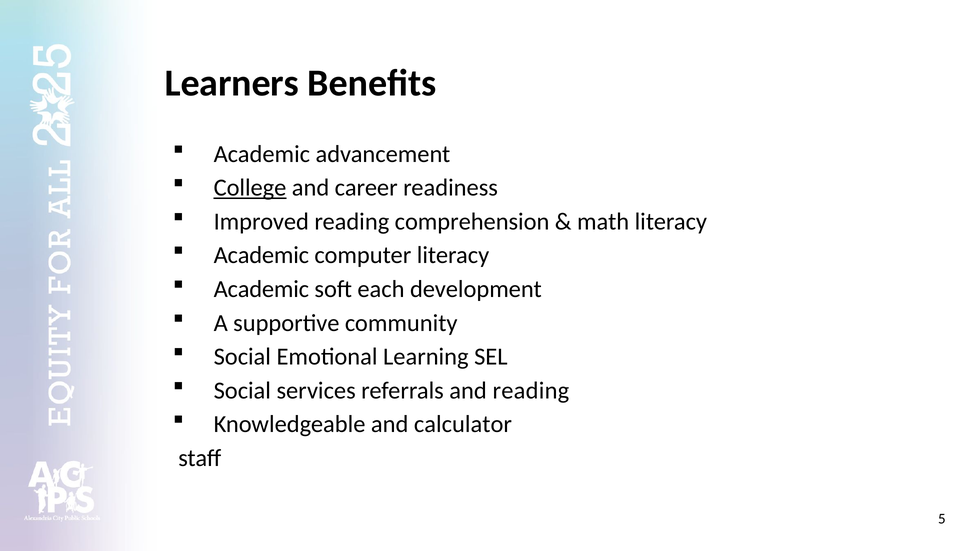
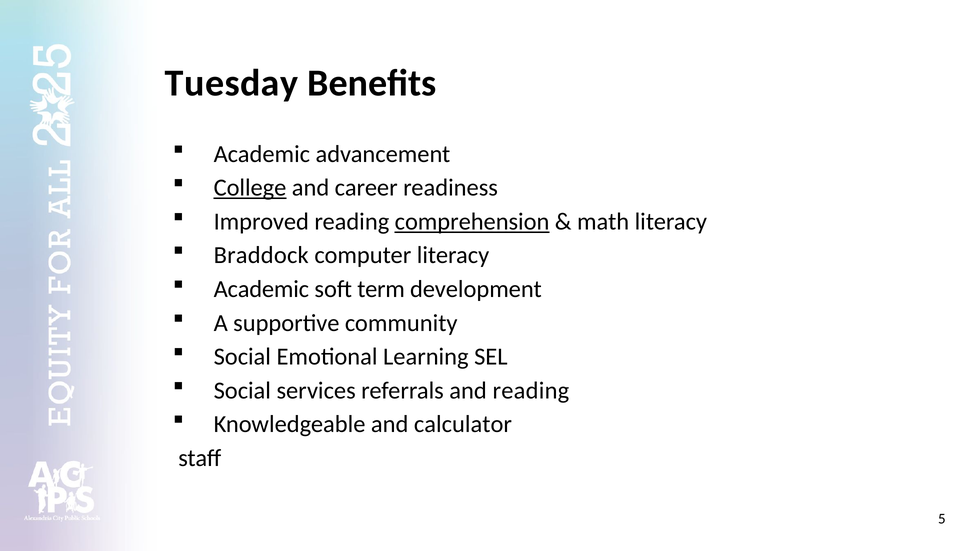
Learners: Learners -> Tuesday
comprehension underline: none -> present
Academic at (261, 255): Academic -> Braddock
each: each -> term
